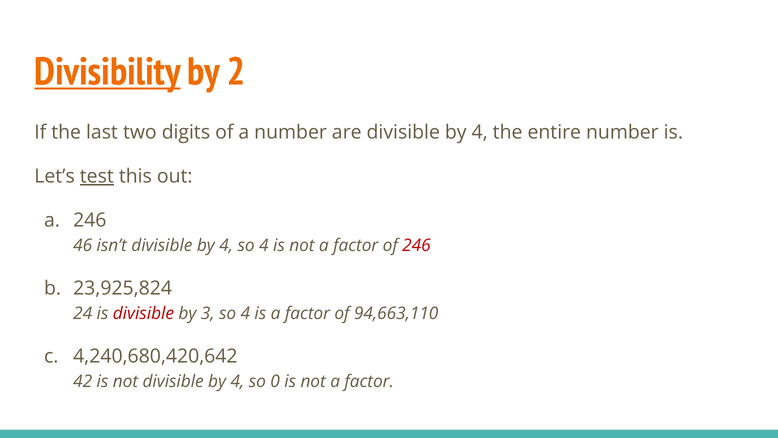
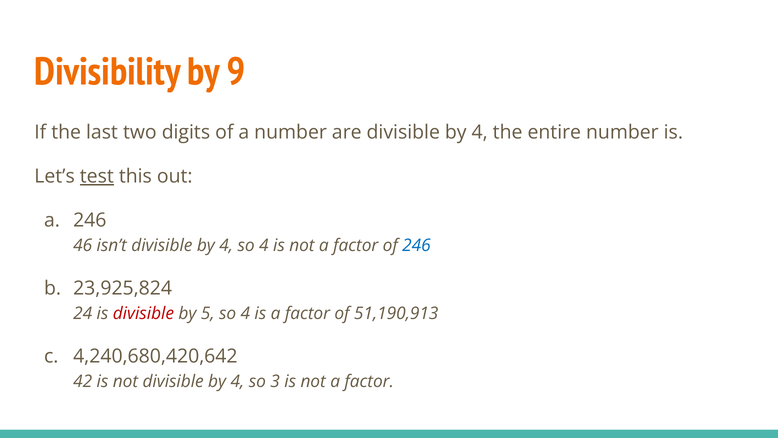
Divisibility underline: present -> none
2: 2 -> 9
246 at (416, 245) colour: red -> blue
3: 3 -> 5
94,663,110: 94,663,110 -> 51,190,913
0: 0 -> 3
